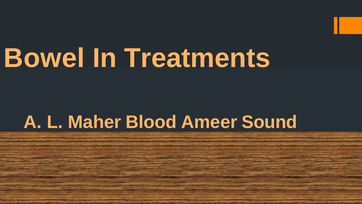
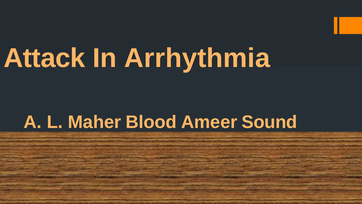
Bowel: Bowel -> Attack
Treatments: Treatments -> Arrhythmia
